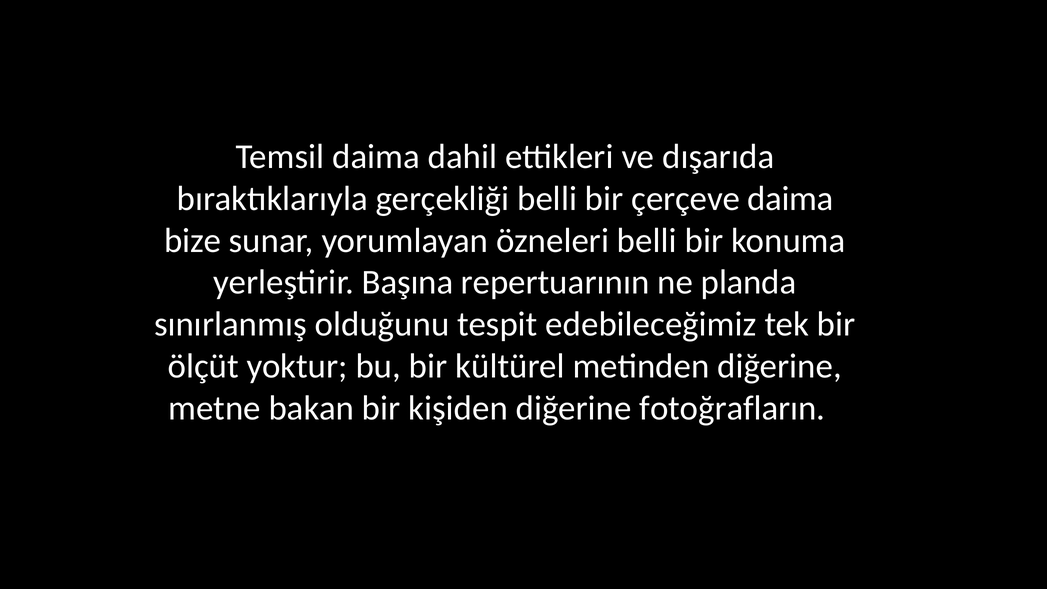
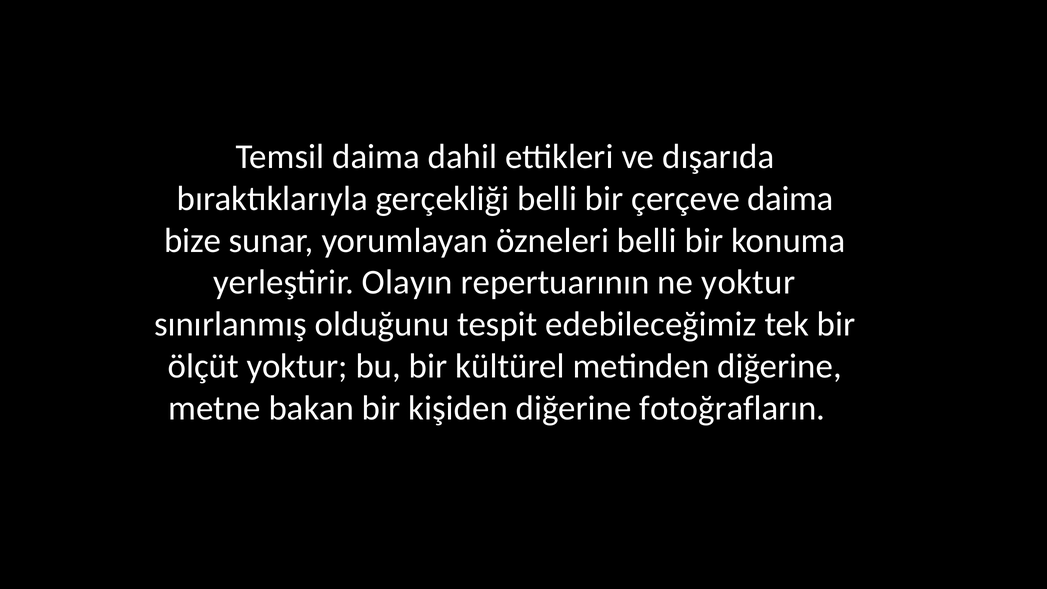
Başına: Başına -> Olayın
ne planda: planda -> yoktur
